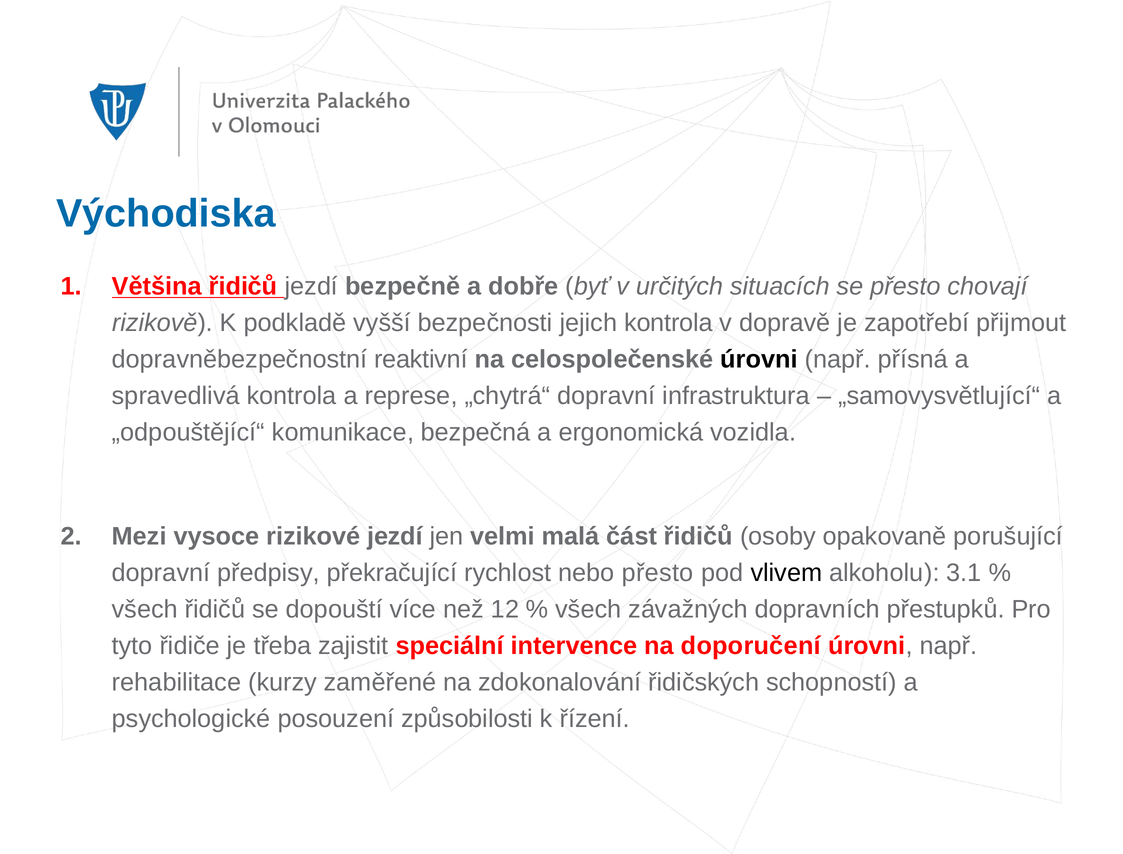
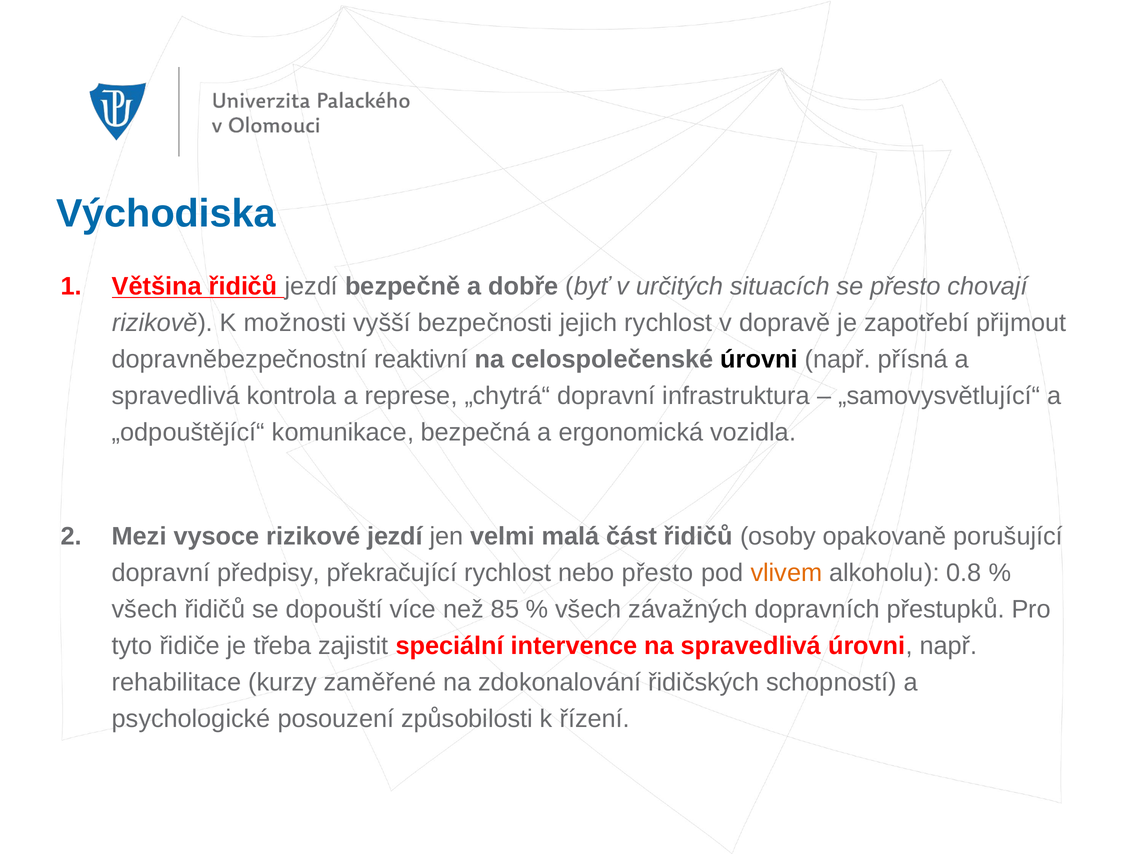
podkladě: podkladě -> možnosti
jejich kontrola: kontrola -> rychlost
vlivem colour: black -> orange
3.1: 3.1 -> 0.8
12: 12 -> 85
na doporučení: doporučení -> spravedlivá
